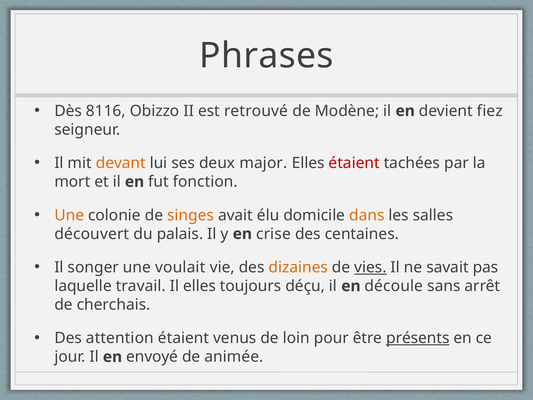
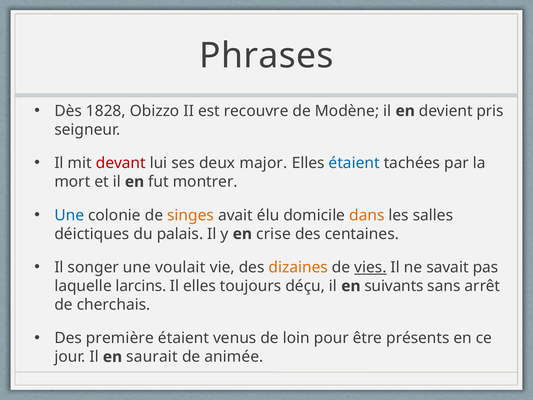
8116: 8116 -> 1828
retrouvé: retrouvé -> recouvre
fiez: fiez -> pris
devant colour: orange -> red
étaient at (354, 163) colour: red -> blue
fonction: fonction -> montrer
Une at (69, 215) colour: orange -> blue
découvert: découvert -> déictiques
travail: travail -> larcins
découle: découle -> suivants
attention: attention -> première
présents underline: present -> none
envoyé: envoyé -> saurait
